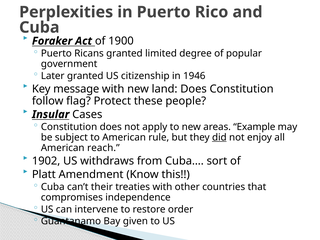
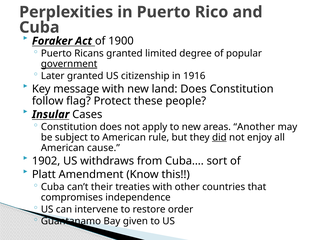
government underline: none -> present
1946: 1946 -> 1916
Example: Example -> Another
reach: reach -> cause
